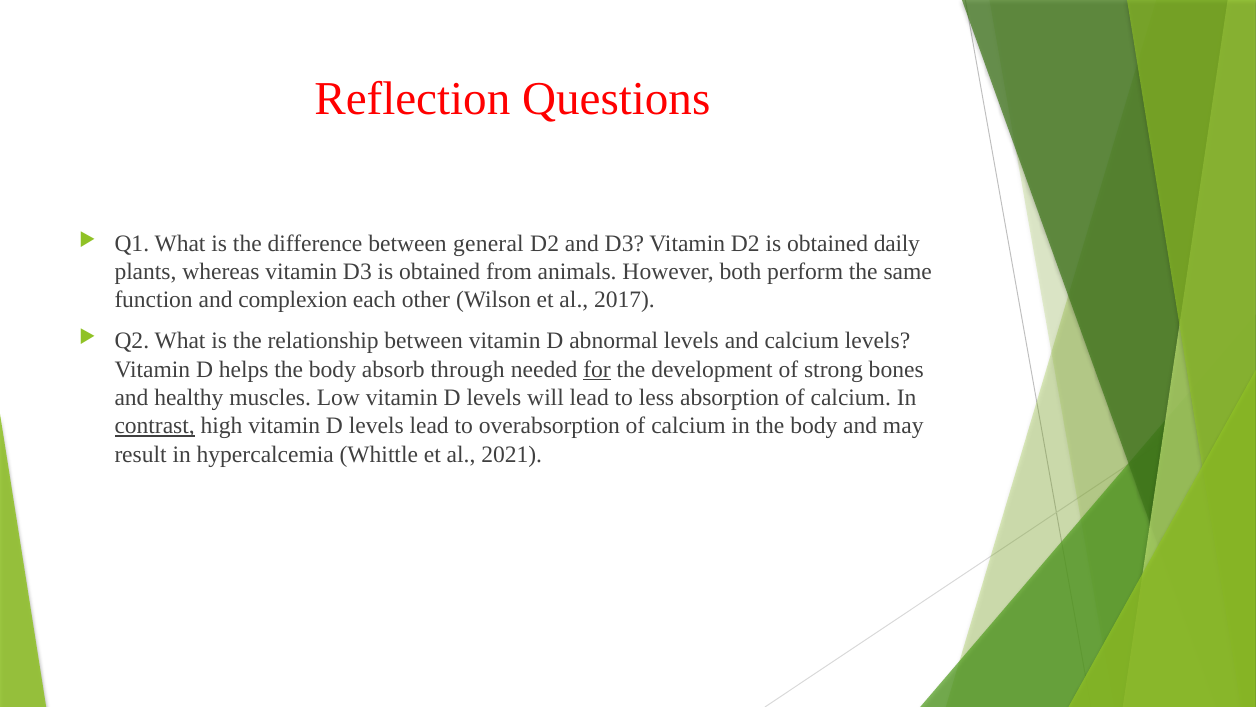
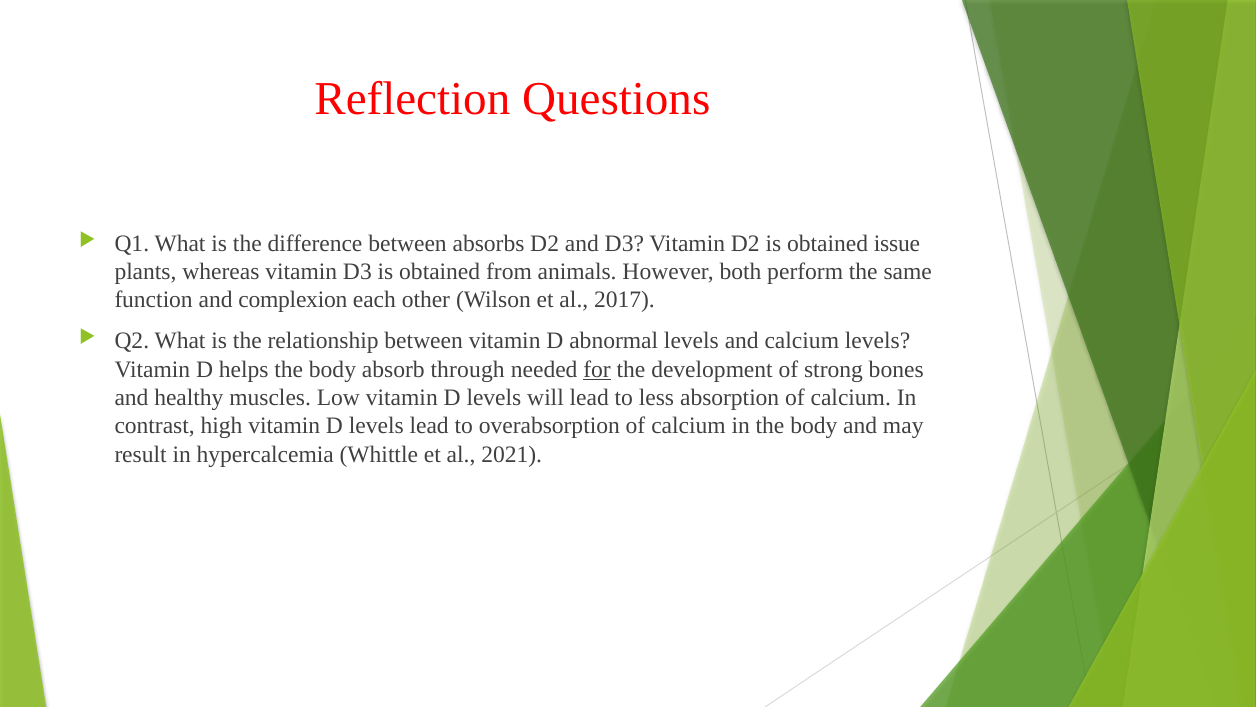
general: general -> absorbs
daily: daily -> issue
contrast underline: present -> none
